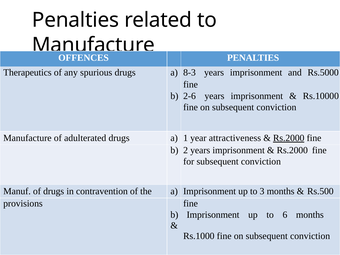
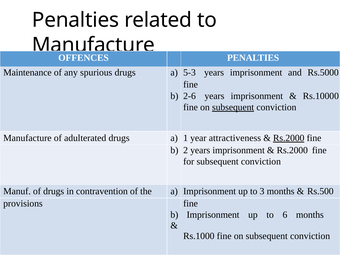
Therapeutics: Therapeutics -> Maintenance
8-3: 8-3 -> 5-3
subsequent at (233, 107) underline: none -> present
